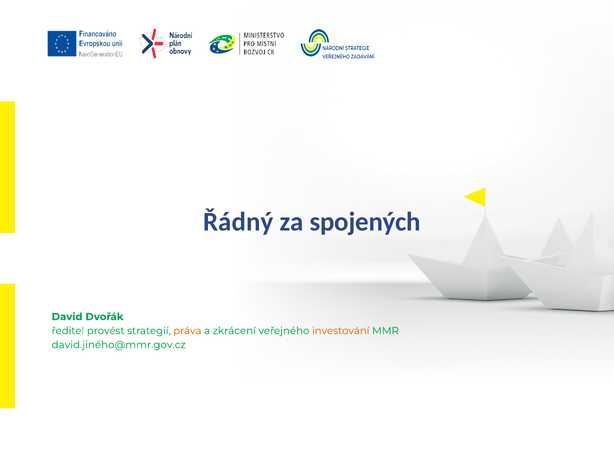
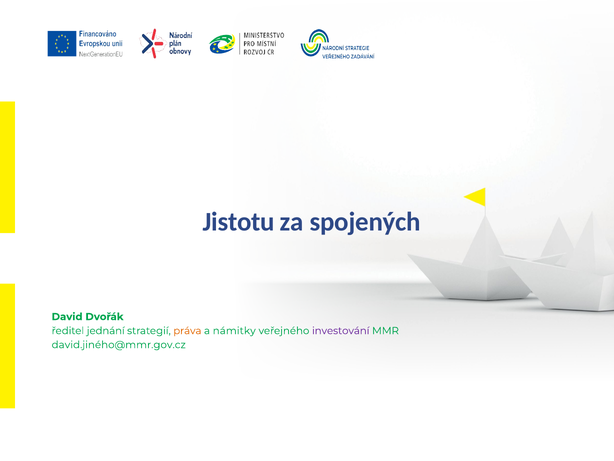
Řádný: Řádný -> Jistotu
provést: provést -> jednání
zkrácení: zkrácení -> námitky
investování colour: orange -> purple
